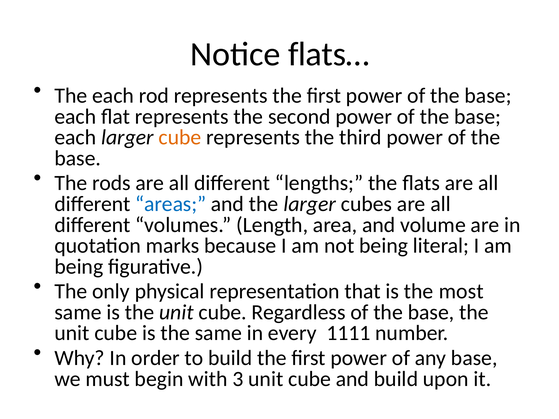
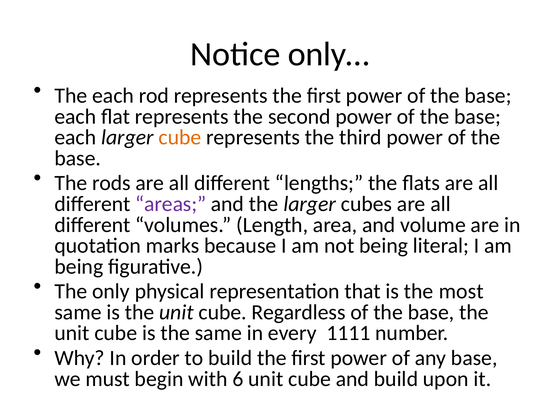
flats…: flats… -> only…
areas colour: blue -> purple
3: 3 -> 6
